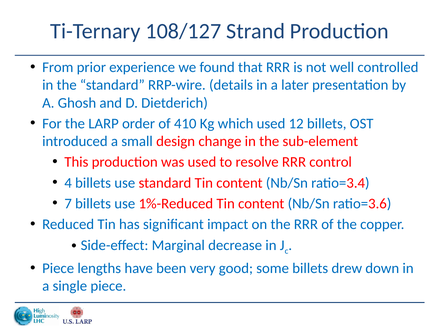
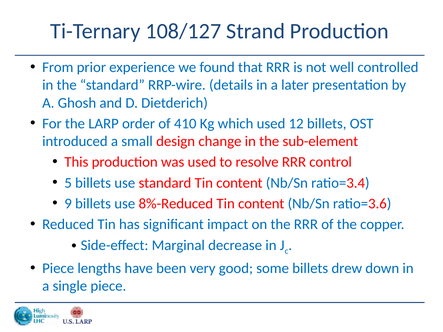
4: 4 -> 5
7: 7 -> 9
1%-Reduced: 1%-Reduced -> 8%-Reduced
